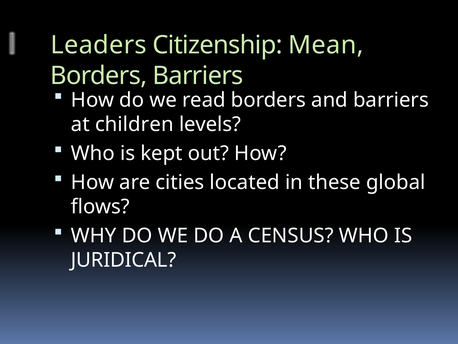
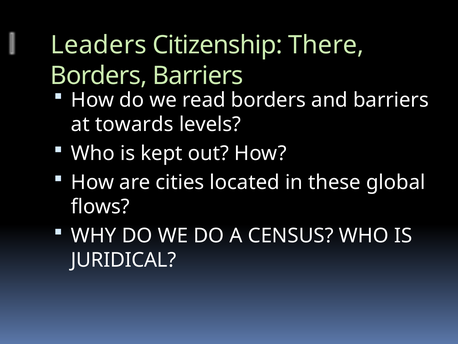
Mean: Mean -> There
children: children -> towards
